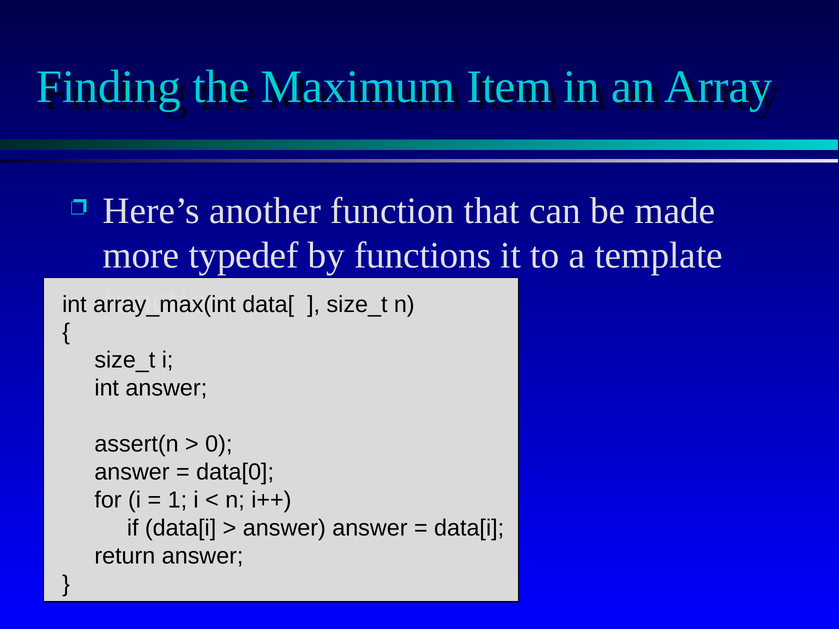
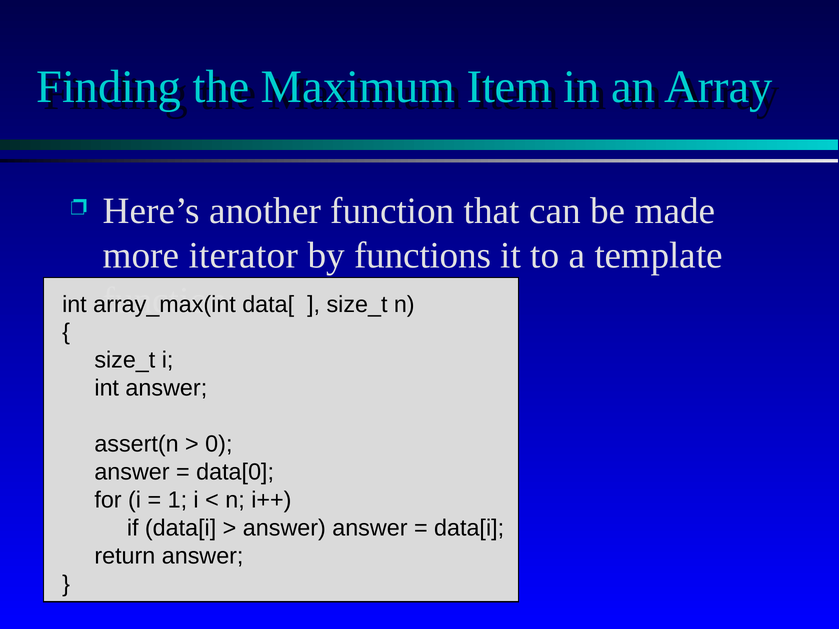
typedef: typedef -> iterator
